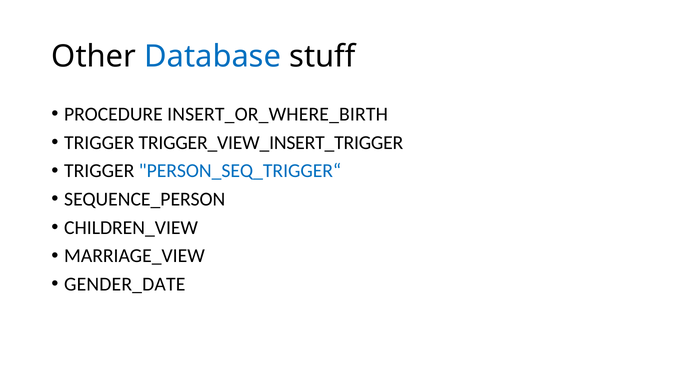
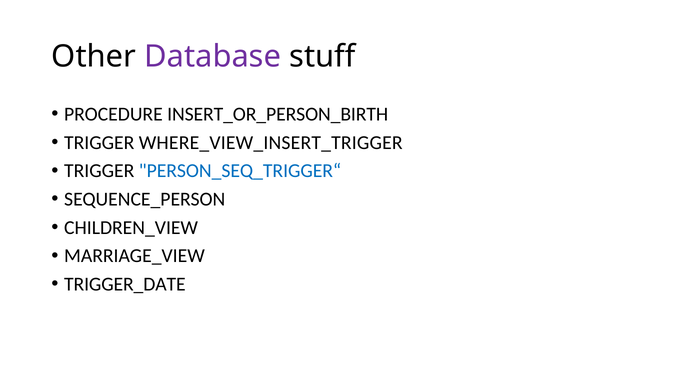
Database colour: blue -> purple
INSERT_OR_WHERE_BIRTH: INSERT_OR_WHERE_BIRTH -> INSERT_OR_PERSON_BIRTH
TRIGGER_VIEW_INSERT_TRIGGER: TRIGGER_VIEW_INSERT_TRIGGER -> WHERE_VIEW_INSERT_TRIGGER
GENDER_DATE: GENDER_DATE -> TRIGGER_DATE
